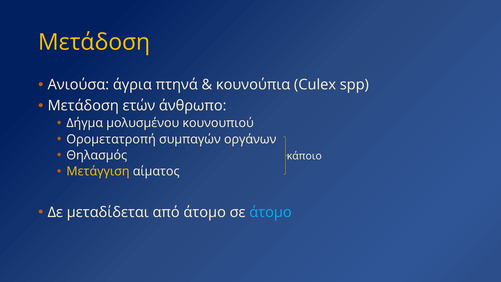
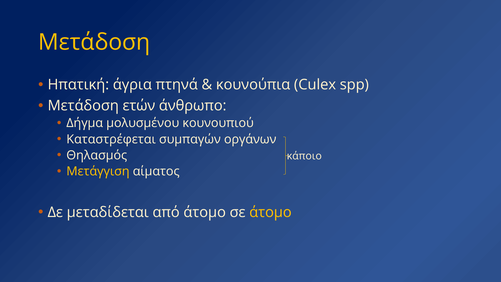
Ανιούσα: Ανιούσα -> Ηπατική
Ορομετατροπή: Ορομετατροπή -> Καταστρέφεται
άτομο at (270, 212) colour: light blue -> yellow
